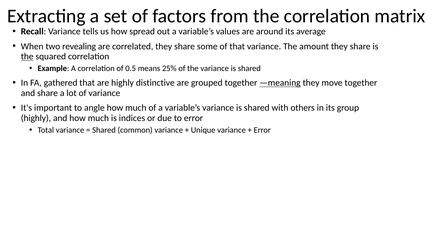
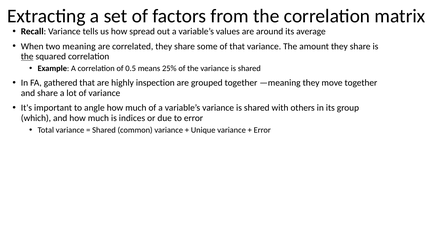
revealing: revealing -> meaning
distinctive: distinctive -> inspection
—meaning underline: present -> none
highly at (36, 118): highly -> which
